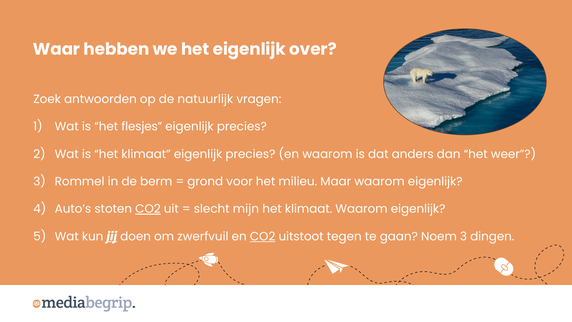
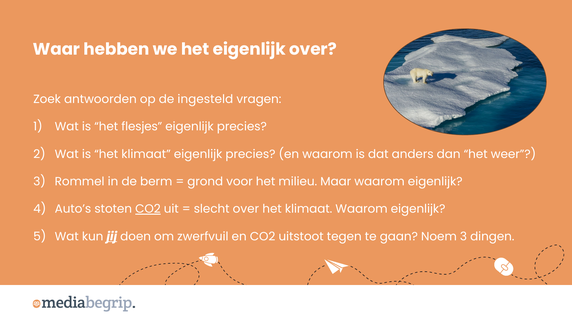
natuurlijk: natuurlijk -> ingesteld
slecht mijn: mijn -> over
CO2 at (263, 236) underline: present -> none
